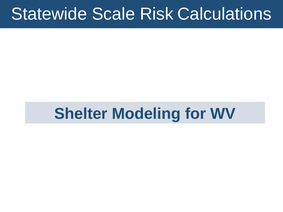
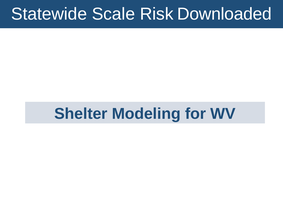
Calculations: Calculations -> Downloaded
